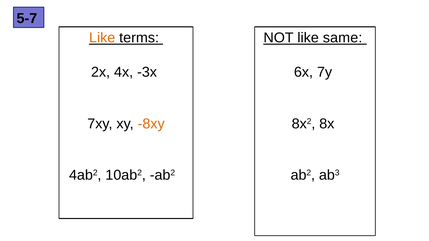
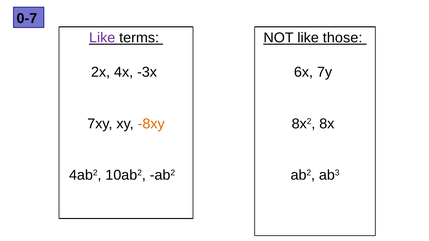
5-7: 5-7 -> 0-7
Like at (102, 38) colour: orange -> purple
same: same -> those
